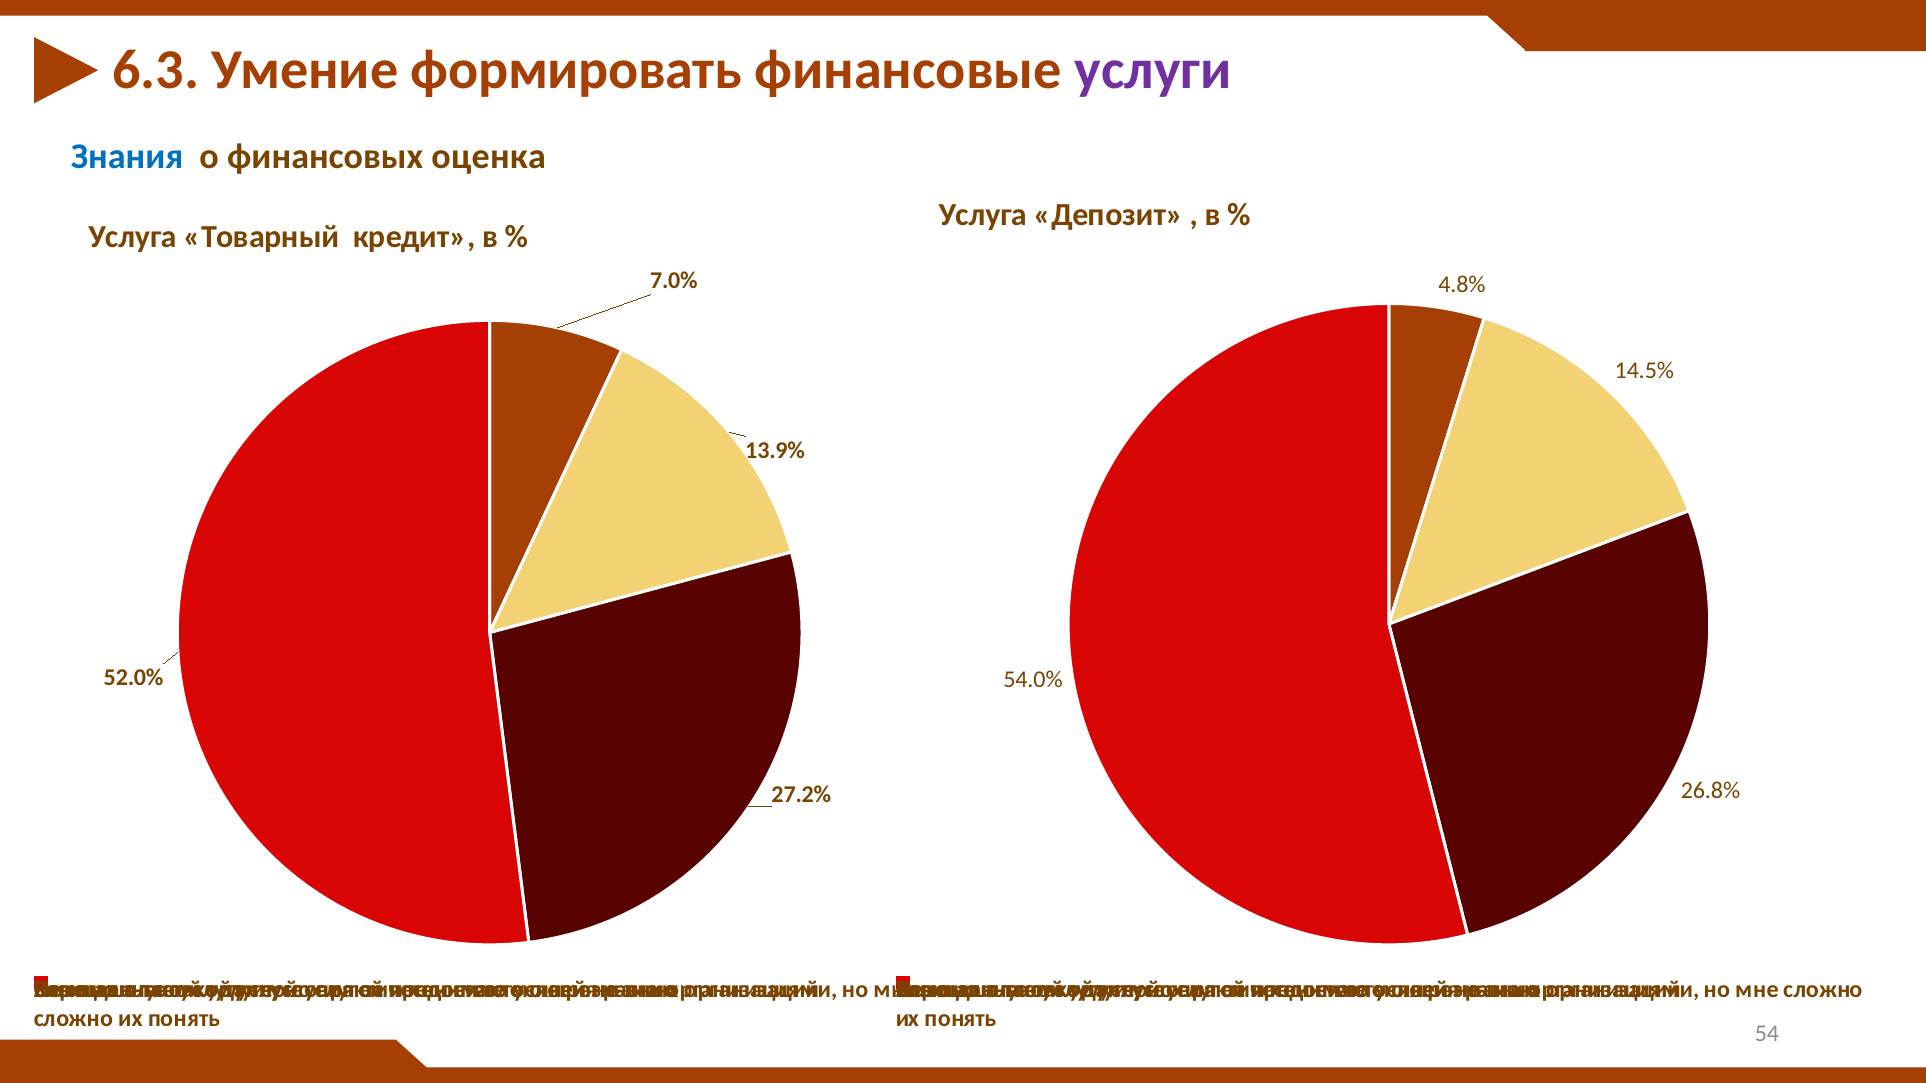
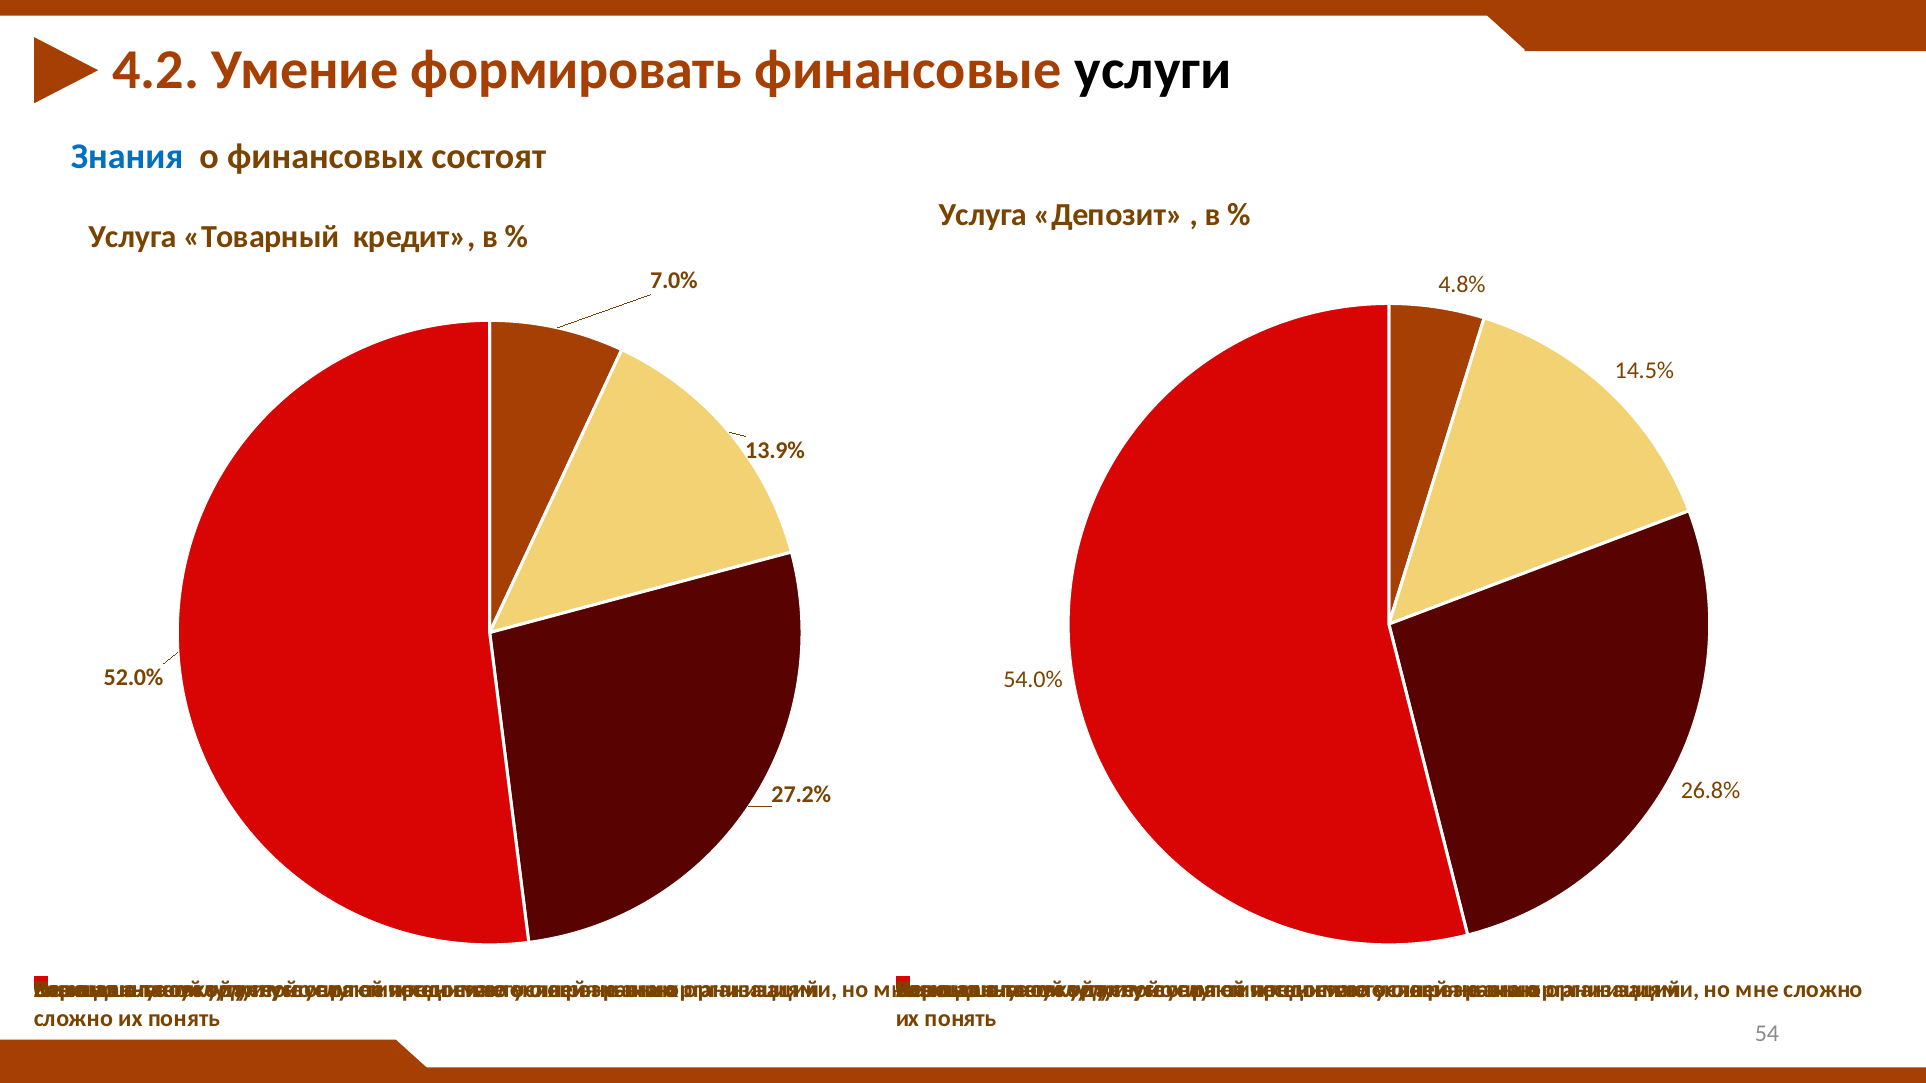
6.3: 6.3 -> 4.2
услуги colour: purple -> black
оценка: оценка -> состоят
